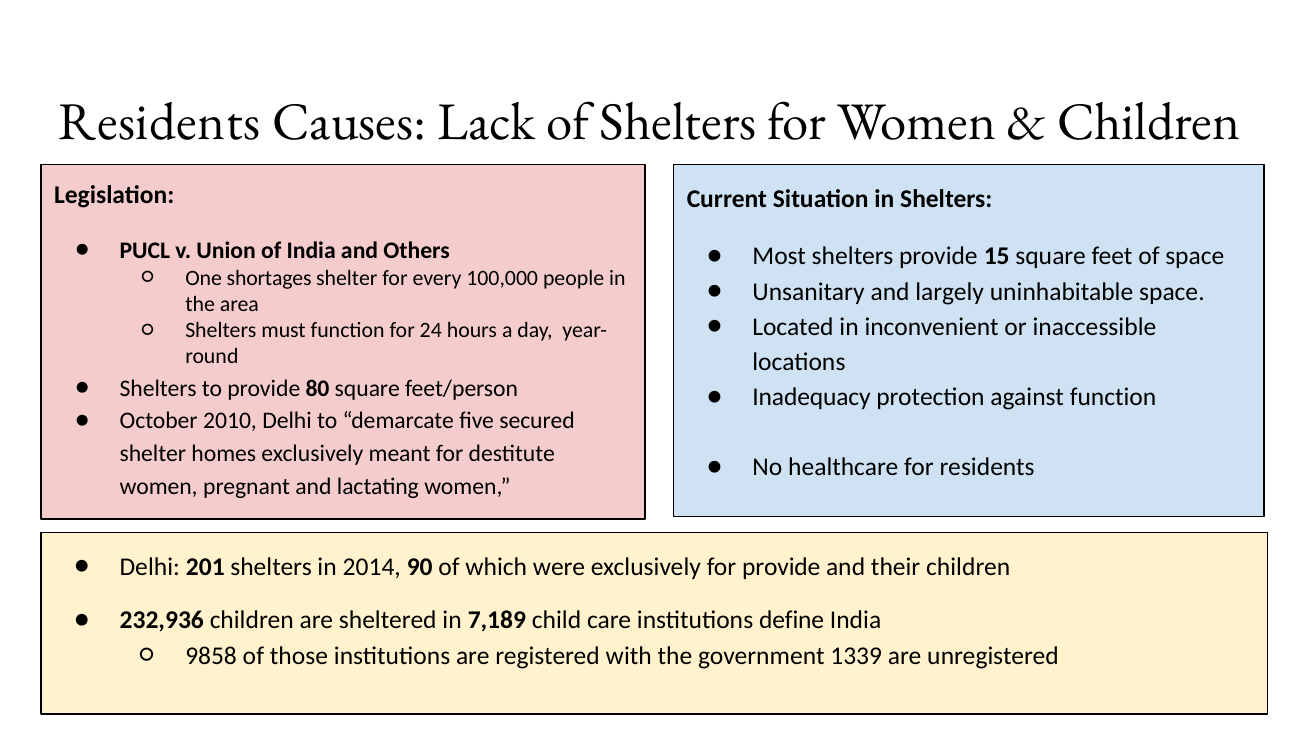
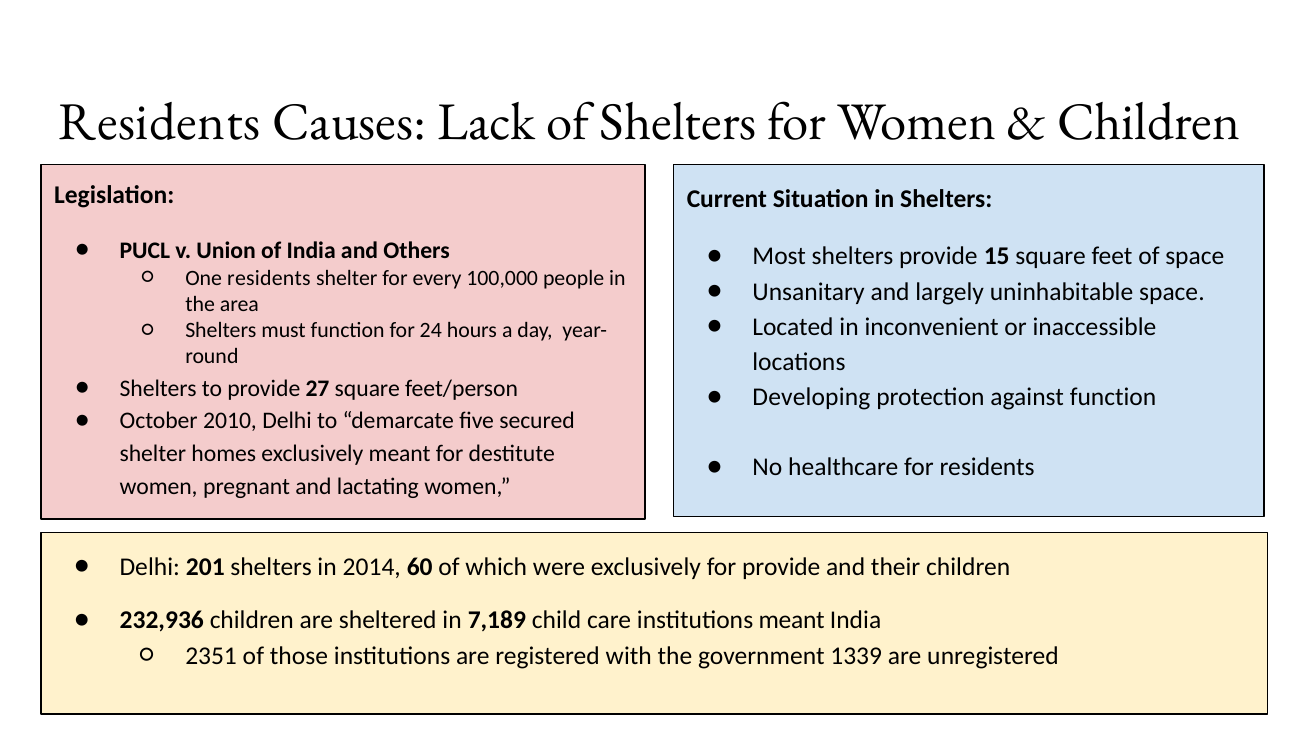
One shortages: shortages -> residents
80: 80 -> 27
Inadequacy: Inadequacy -> Developing
90: 90 -> 60
institutions define: define -> meant
9858: 9858 -> 2351
